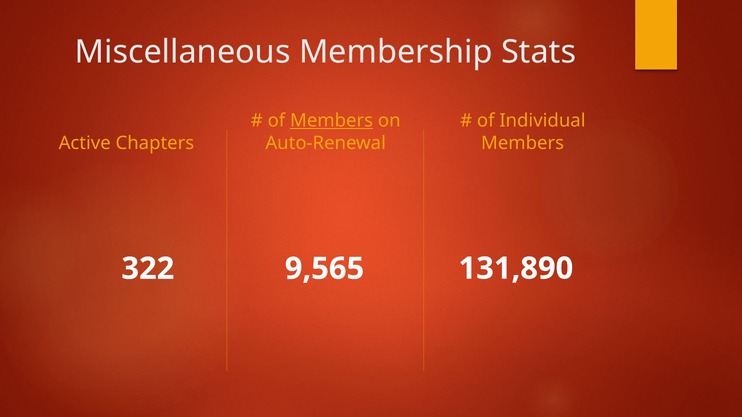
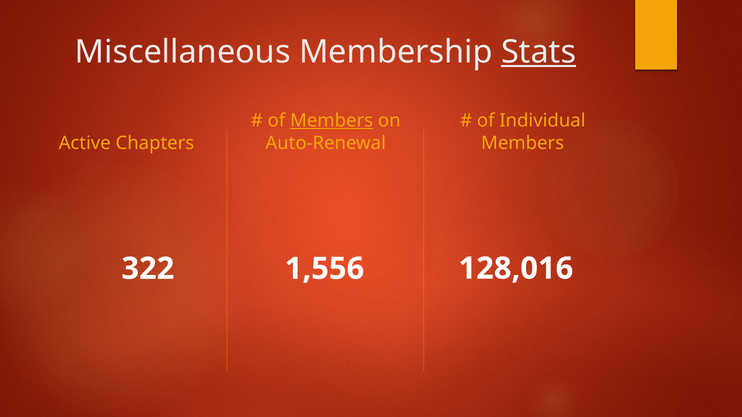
Stats underline: none -> present
131,890: 131,890 -> 128,016
9,565: 9,565 -> 1,556
